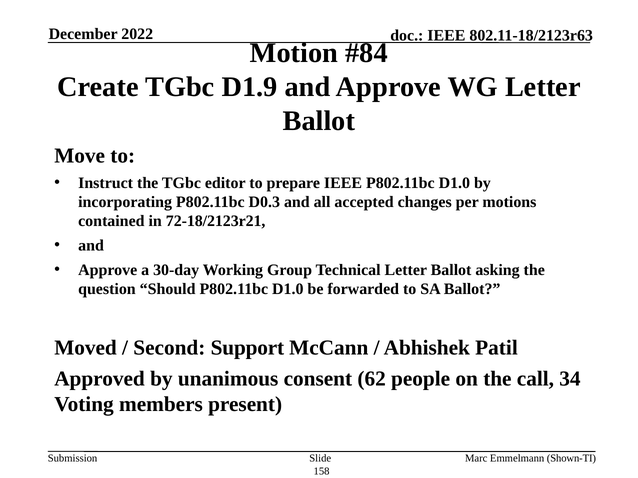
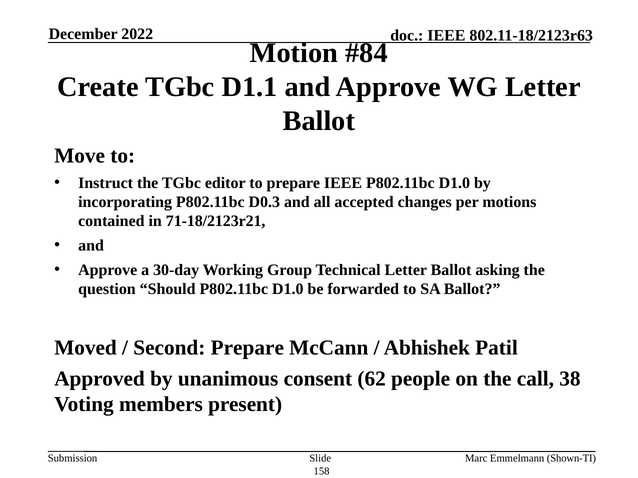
D1.9: D1.9 -> D1.1
72-18/2123r21: 72-18/2123r21 -> 71-18/2123r21
Second Support: Support -> Prepare
34: 34 -> 38
